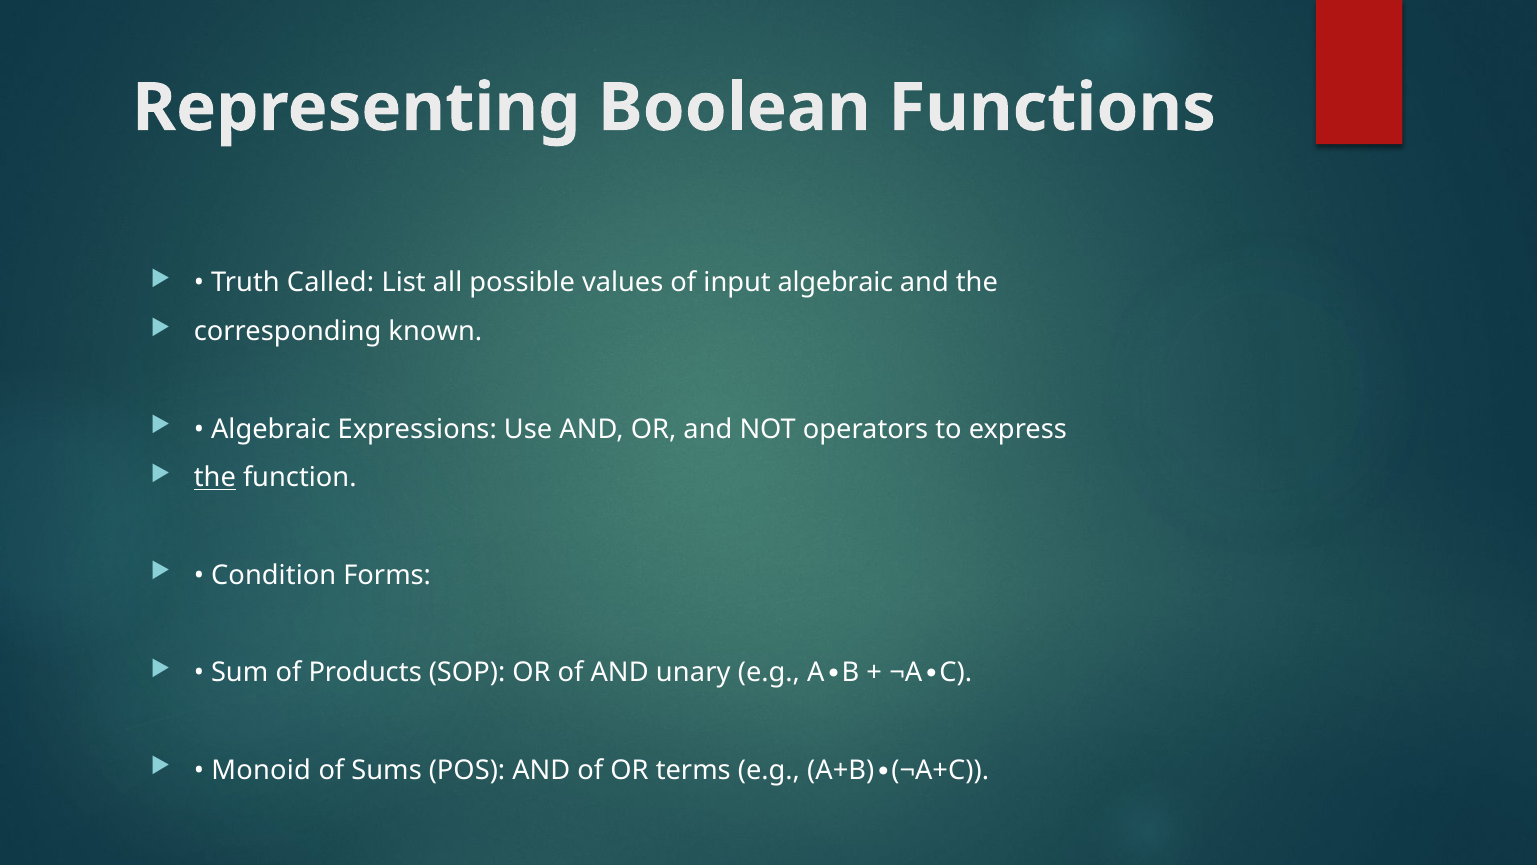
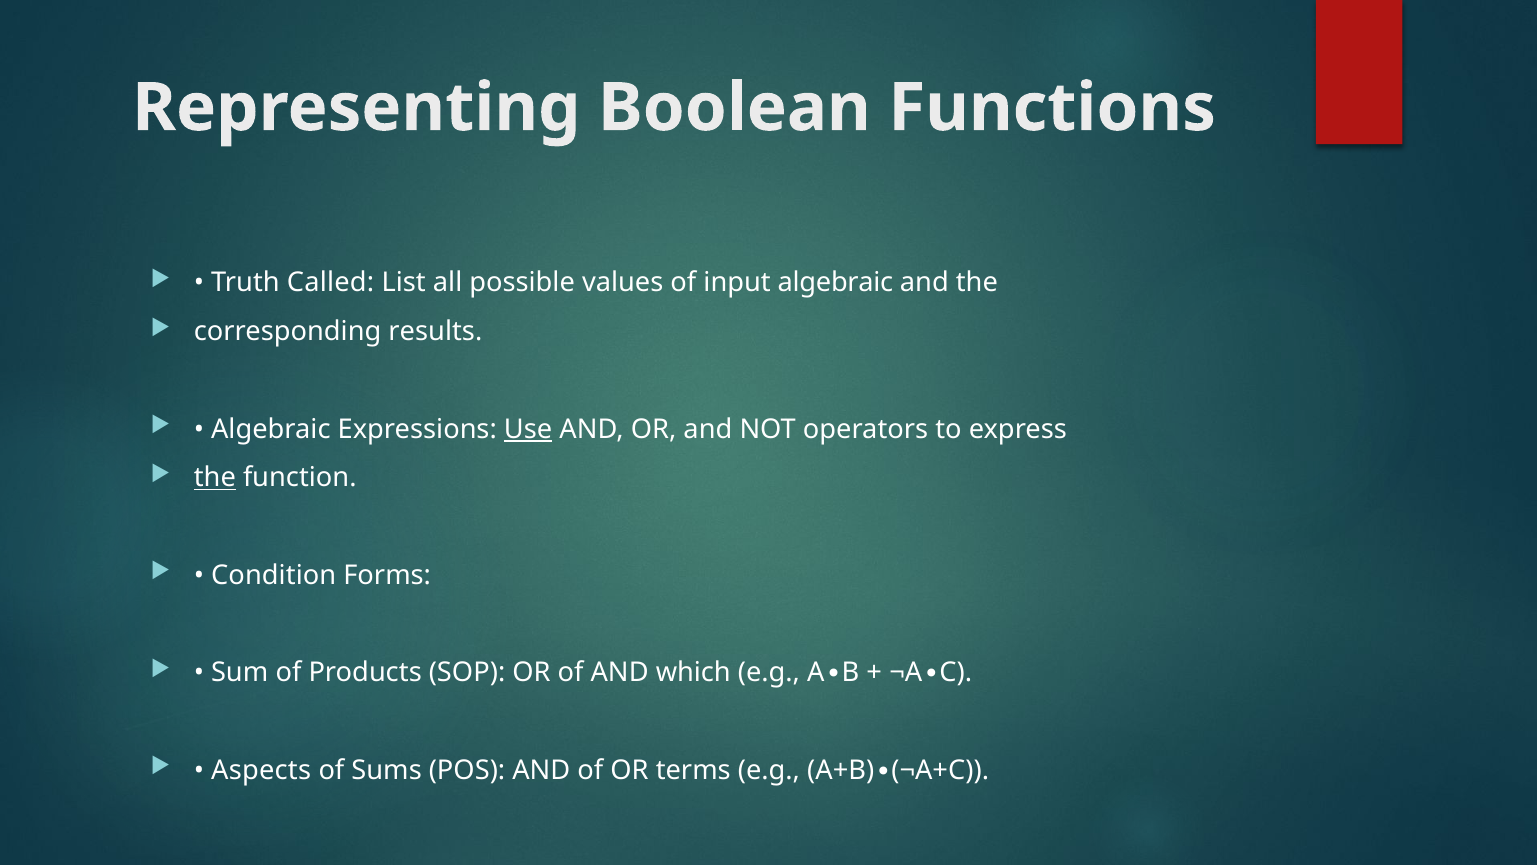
known: known -> results
Use underline: none -> present
unary: unary -> which
Monoid: Monoid -> Aspects
